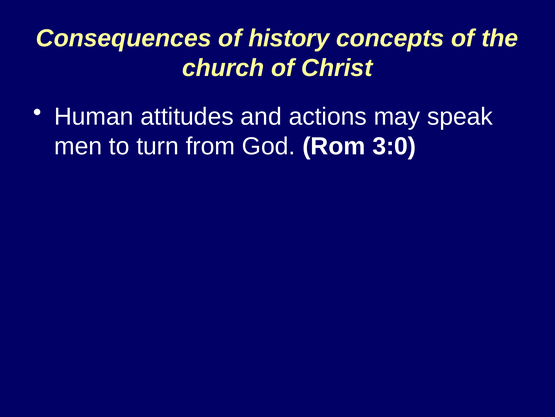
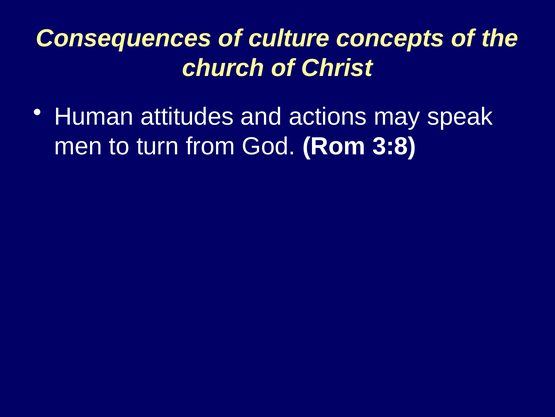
history: history -> culture
3:0: 3:0 -> 3:8
